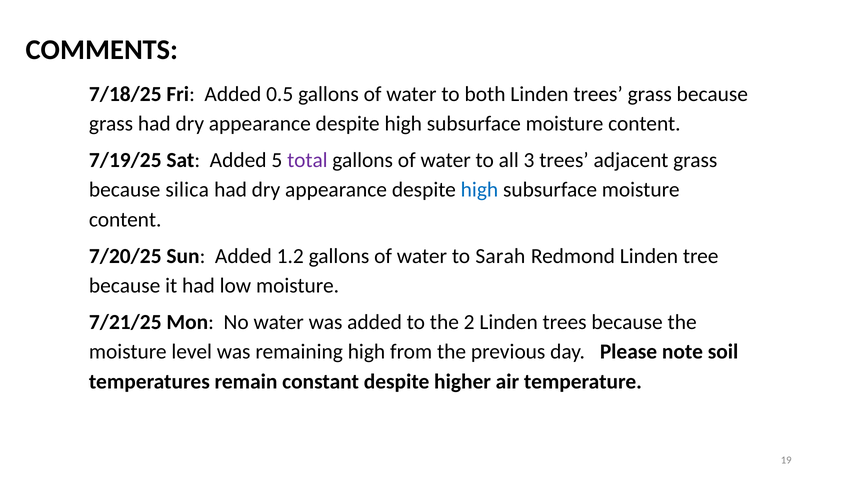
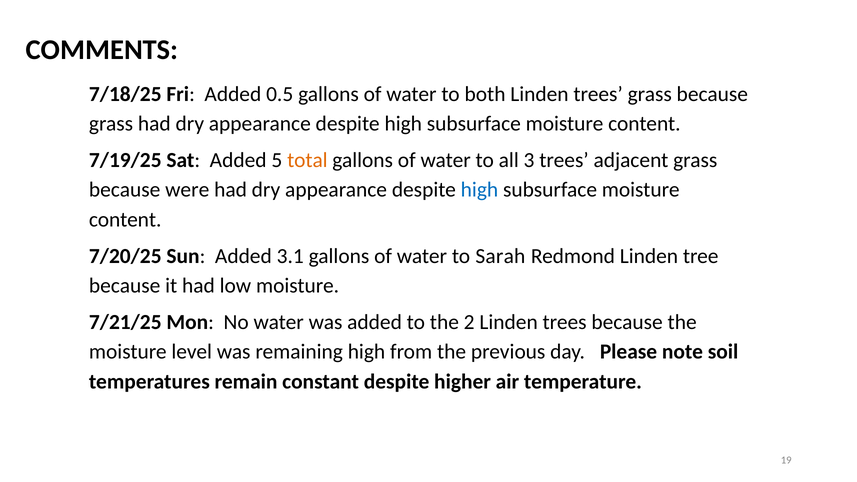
total colour: purple -> orange
silica: silica -> were
1.2: 1.2 -> 3.1
